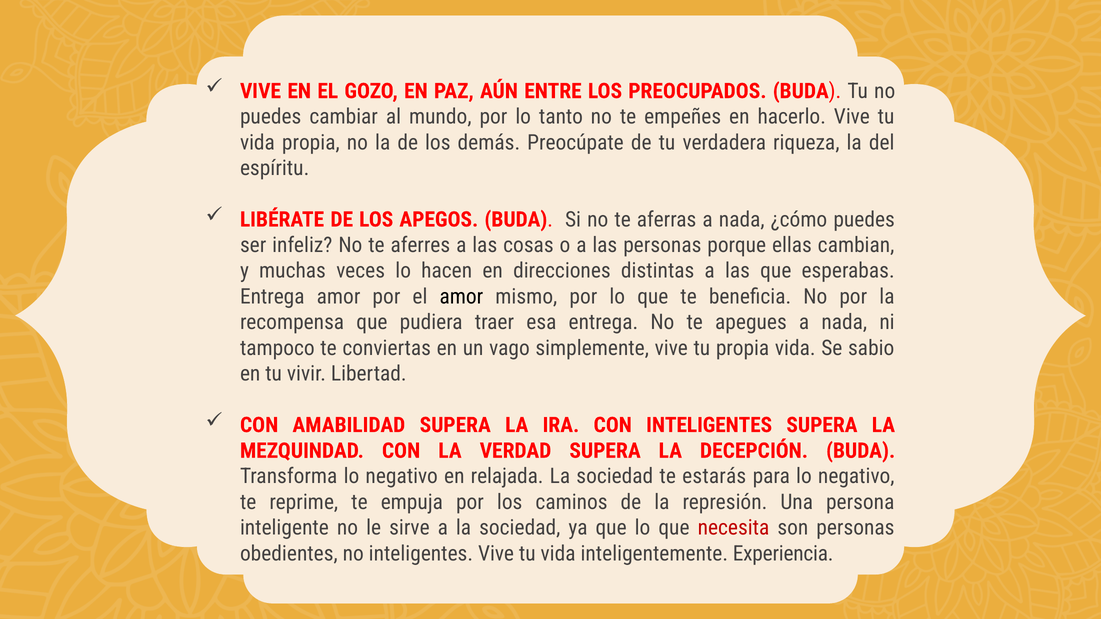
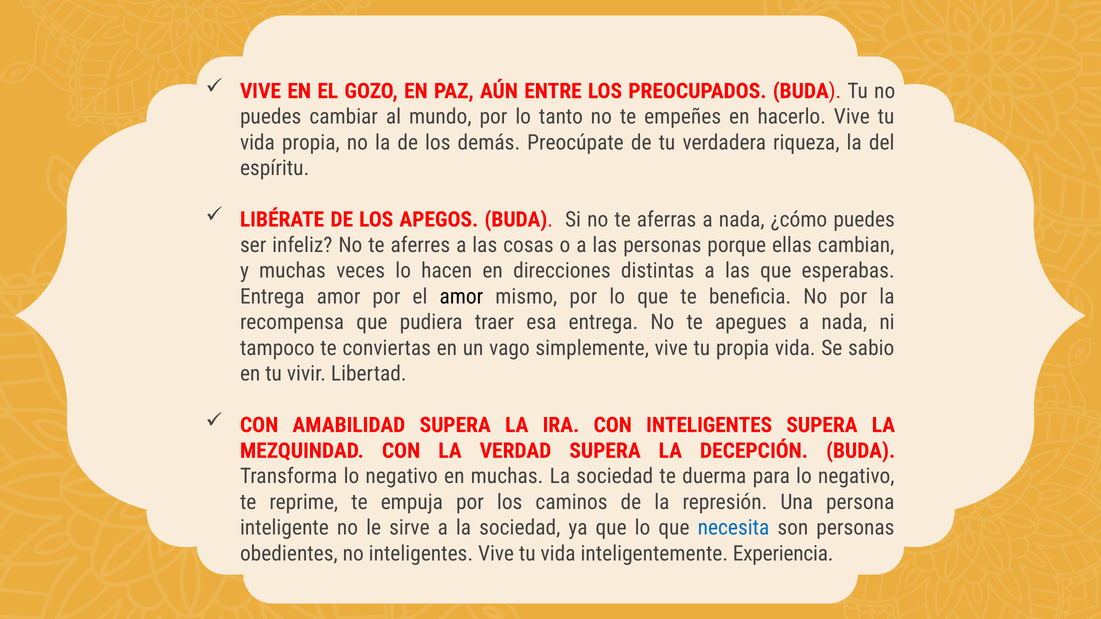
en relajada: relajada -> muchas
estarás: estarás -> duerma
necesita colour: red -> blue
